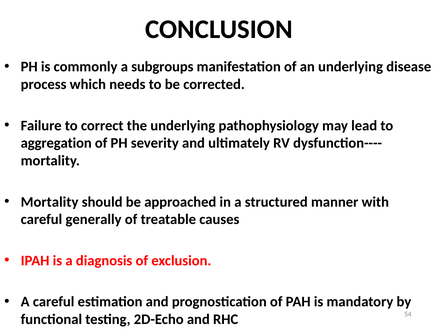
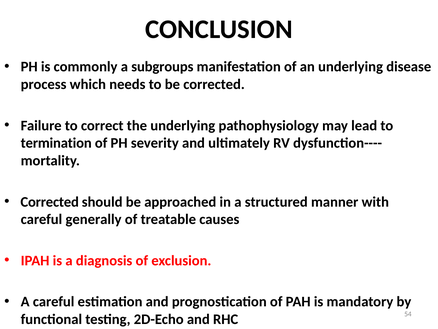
aggregation: aggregation -> termination
Mortality at (50, 202): Mortality -> Corrected
